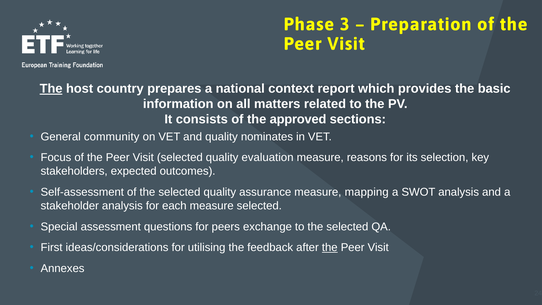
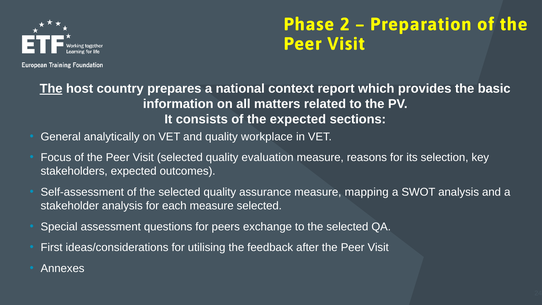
3: 3 -> 2
the approved: approved -> expected
community: community -> analytically
nominates: nominates -> workplace
the at (330, 247) underline: present -> none
